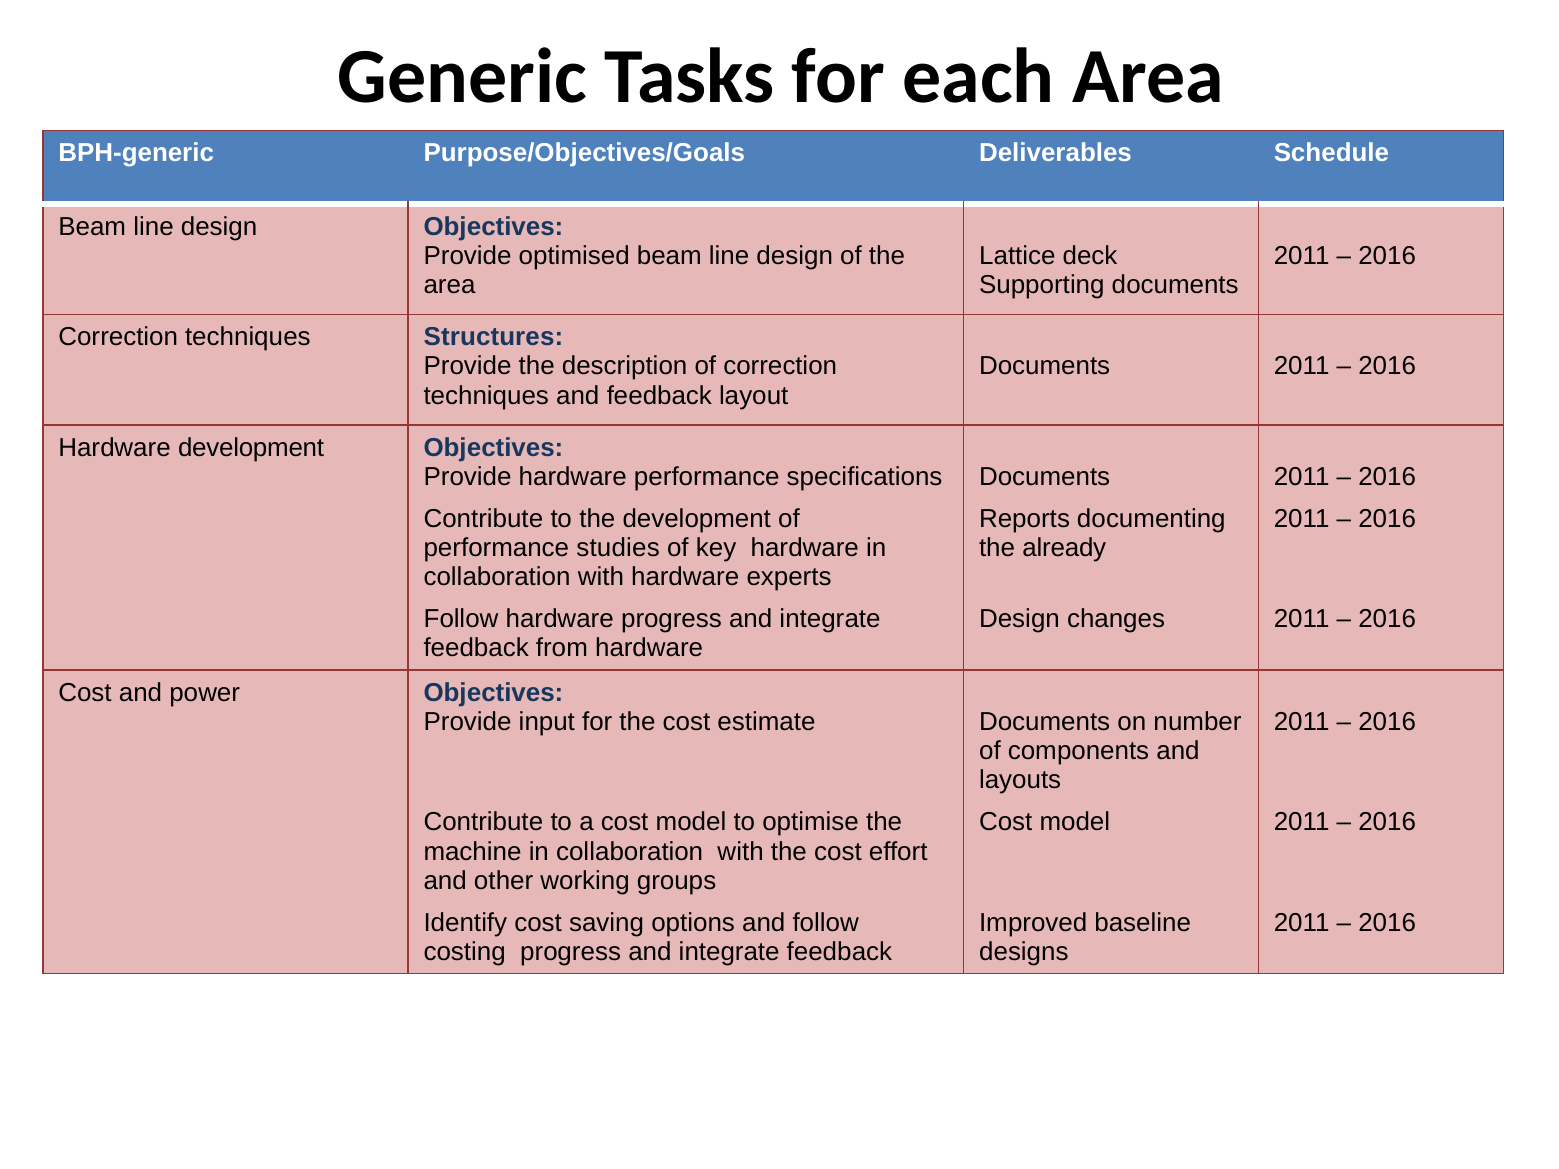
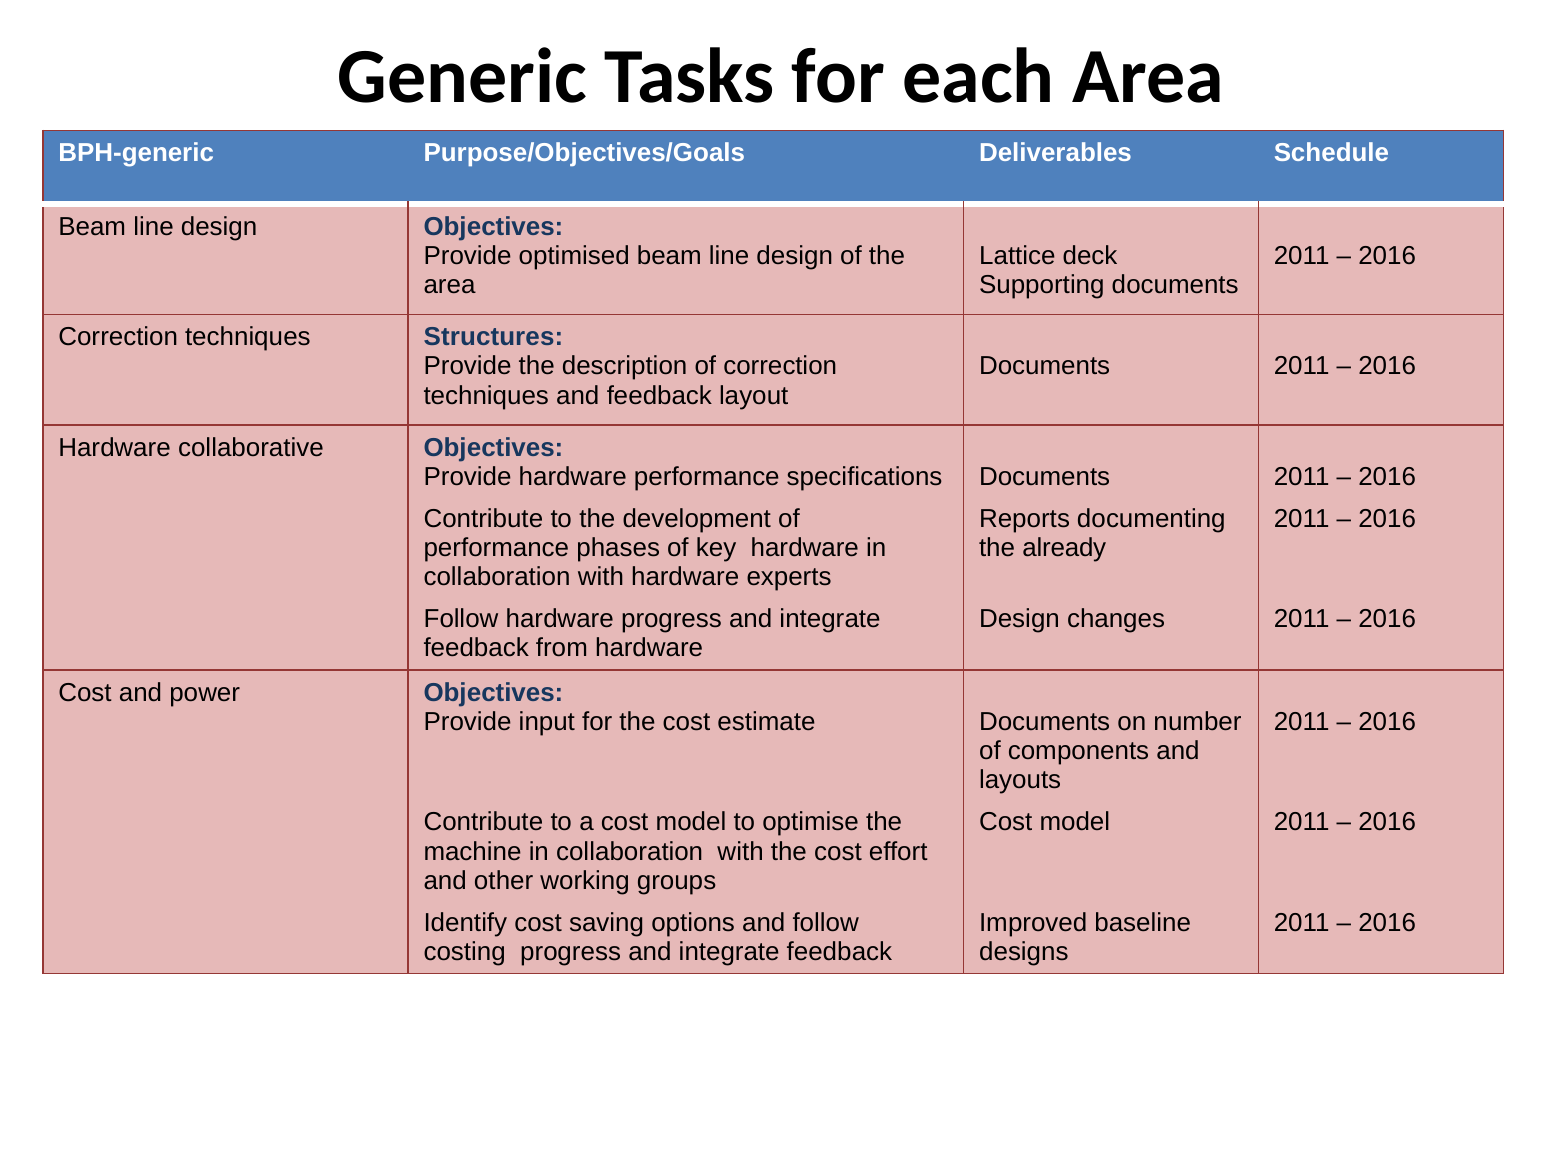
Hardware development: development -> collaborative
studies: studies -> phases
